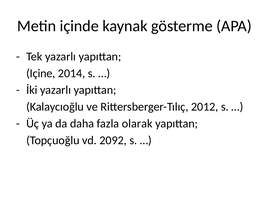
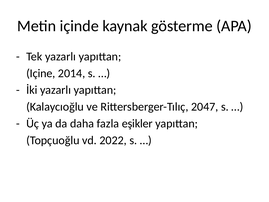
2012: 2012 -> 2047
olarak: olarak -> eşikler
2092: 2092 -> 2022
